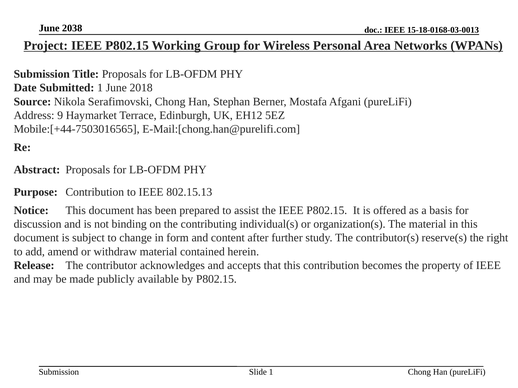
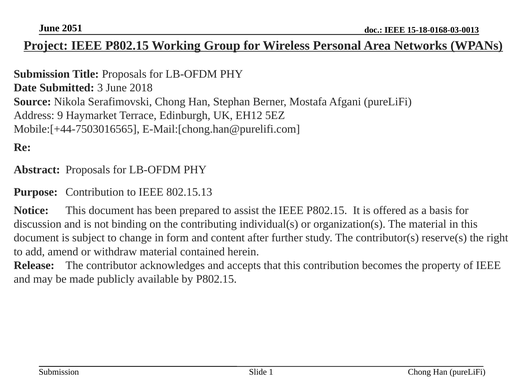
2038: 2038 -> 2051
Submitted 1: 1 -> 3
